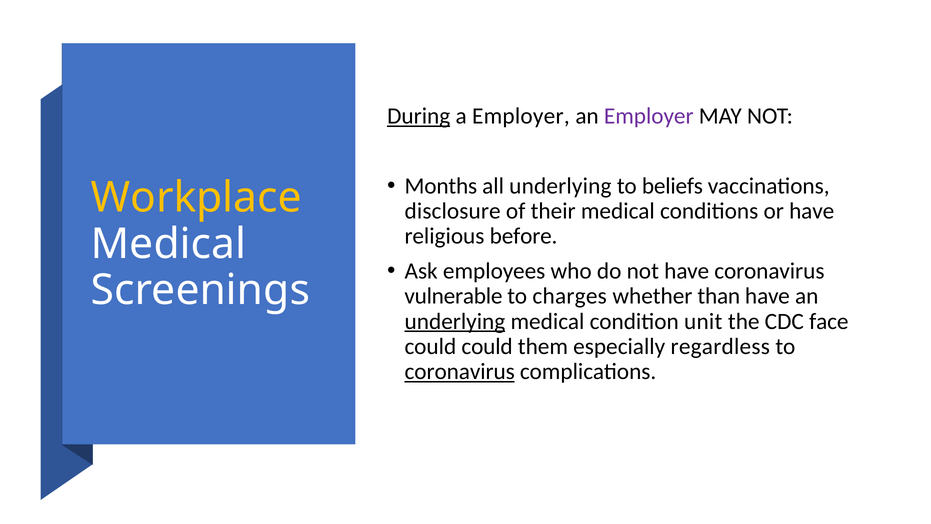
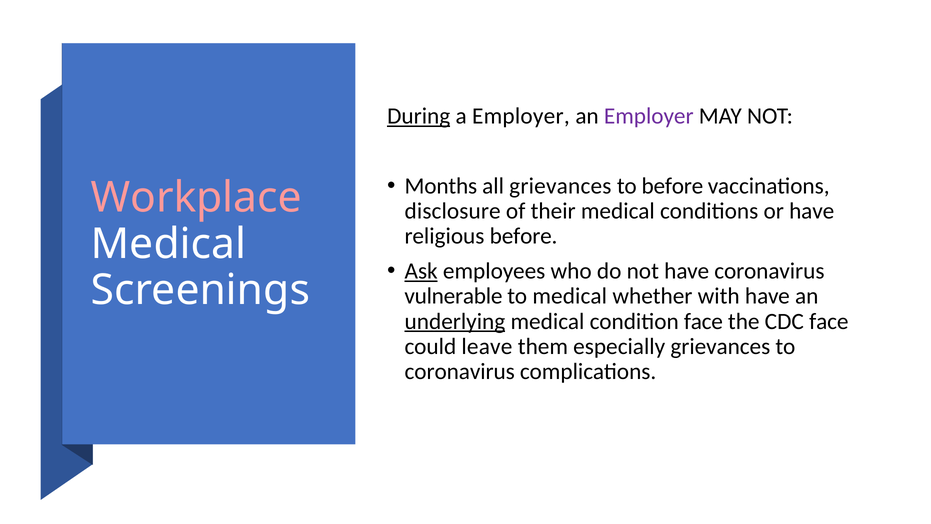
all underlying: underlying -> grievances
to beliefs: beliefs -> before
Workplace colour: yellow -> pink
Ask underline: none -> present
to charges: charges -> medical
than: than -> with
condition unit: unit -> face
could could: could -> leave
especially regardless: regardless -> grievances
coronavirus at (460, 371) underline: present -> none
